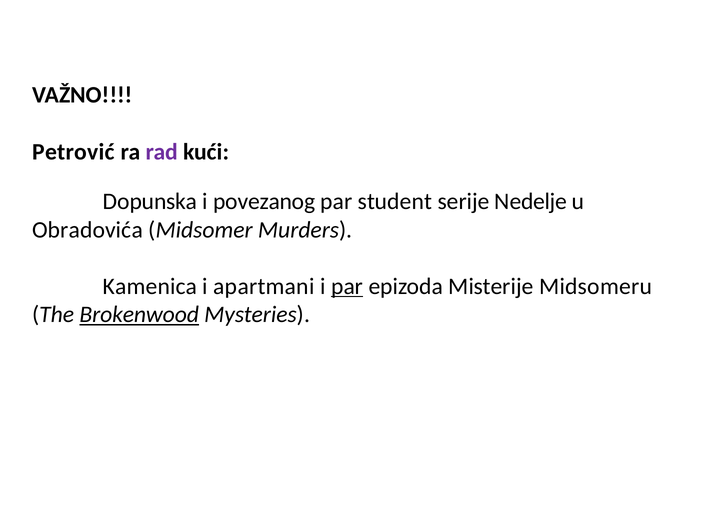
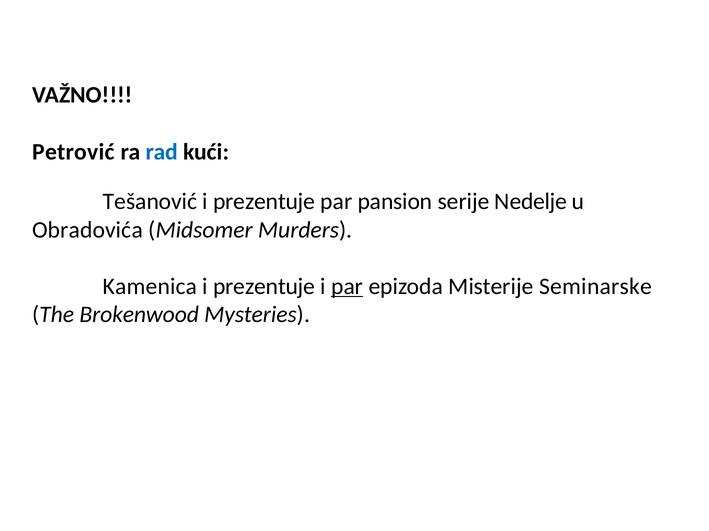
rad colour: purple -> blue
Dopunska: Dopunska -> Tešanović
povezanog at (264, 202): povezanog -> prezentuje
student: student -> pansion
apartmani at (264, 287): apartmani -> prezentuje
Midsomeru: Midsomeru -> Seminarske
Brokenwood underline: present -> none
